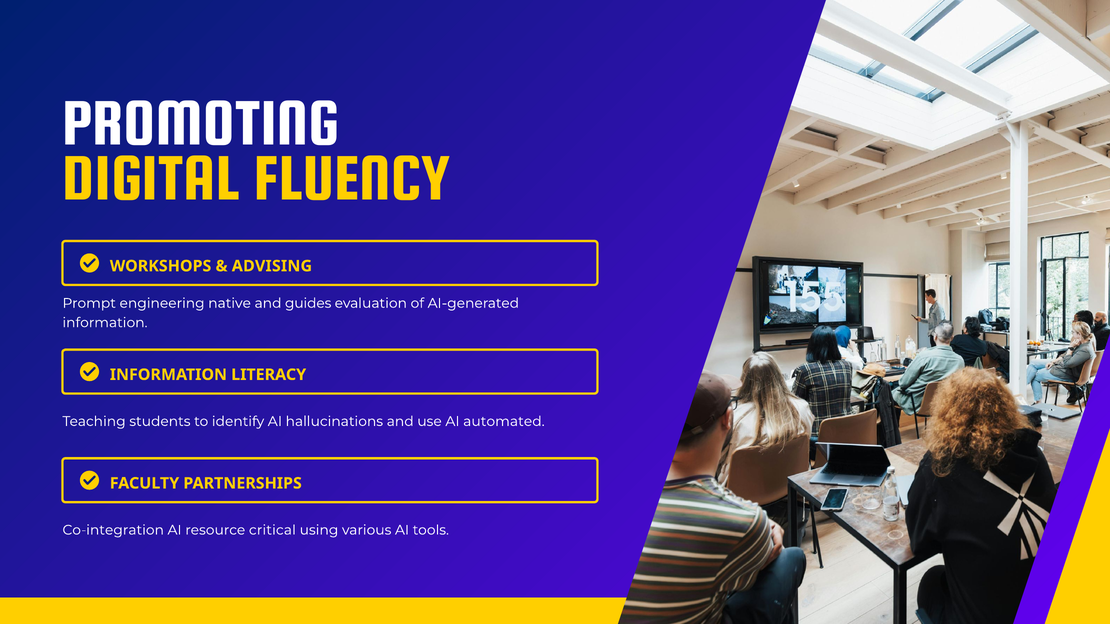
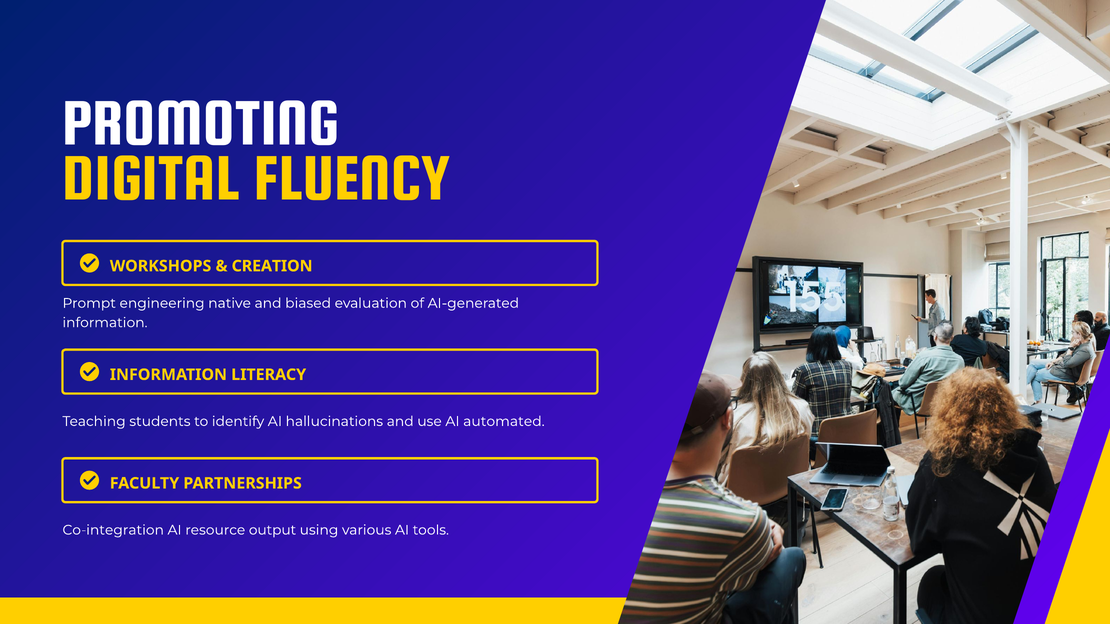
ADVISING: ADVISING -> CREATION
guides: guides -> biased
critical: critical -> output
